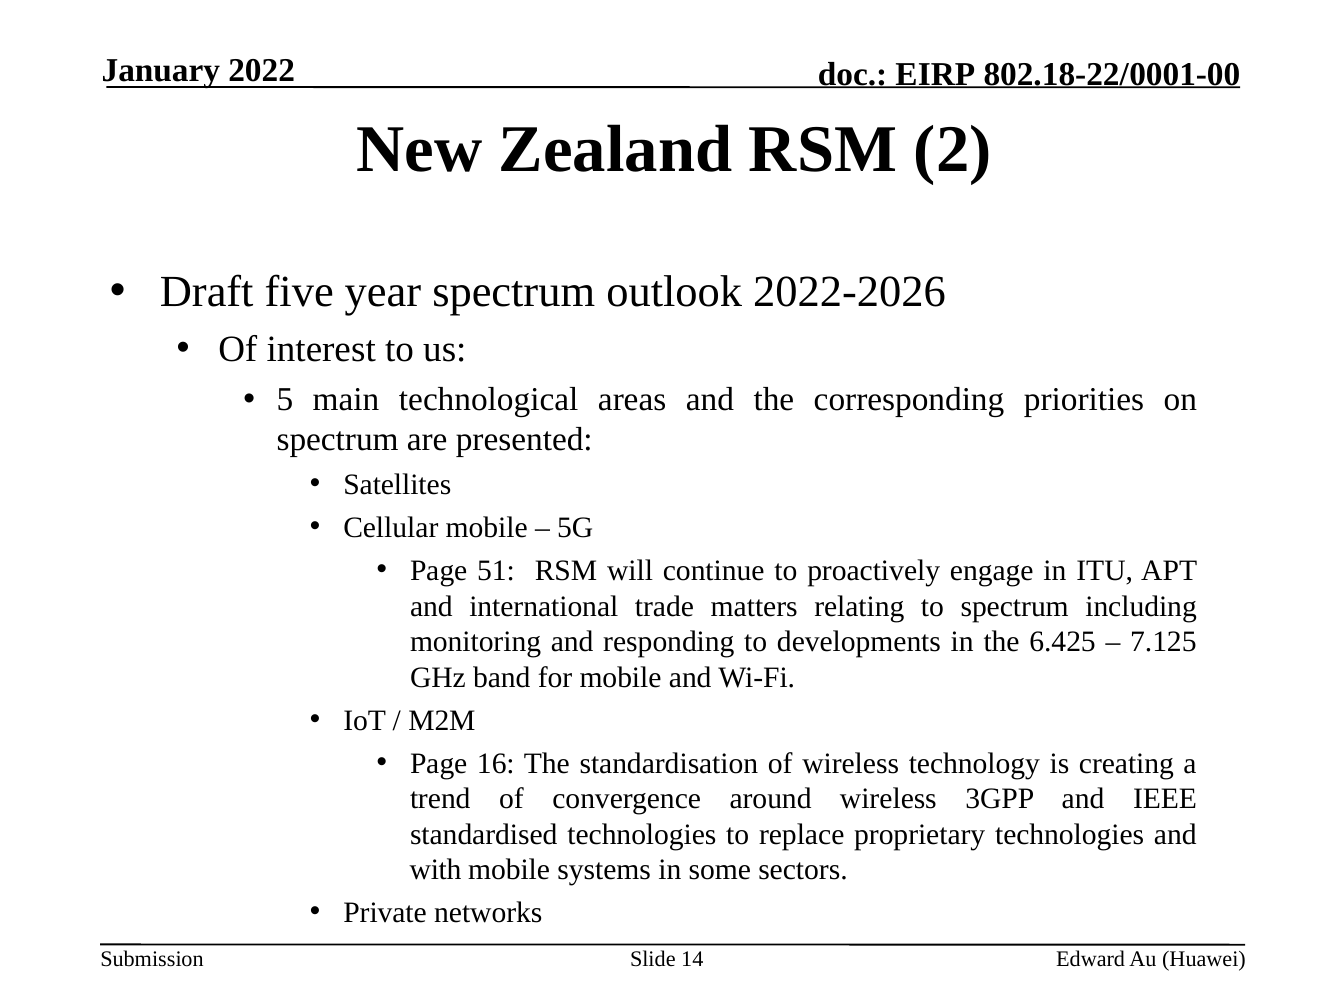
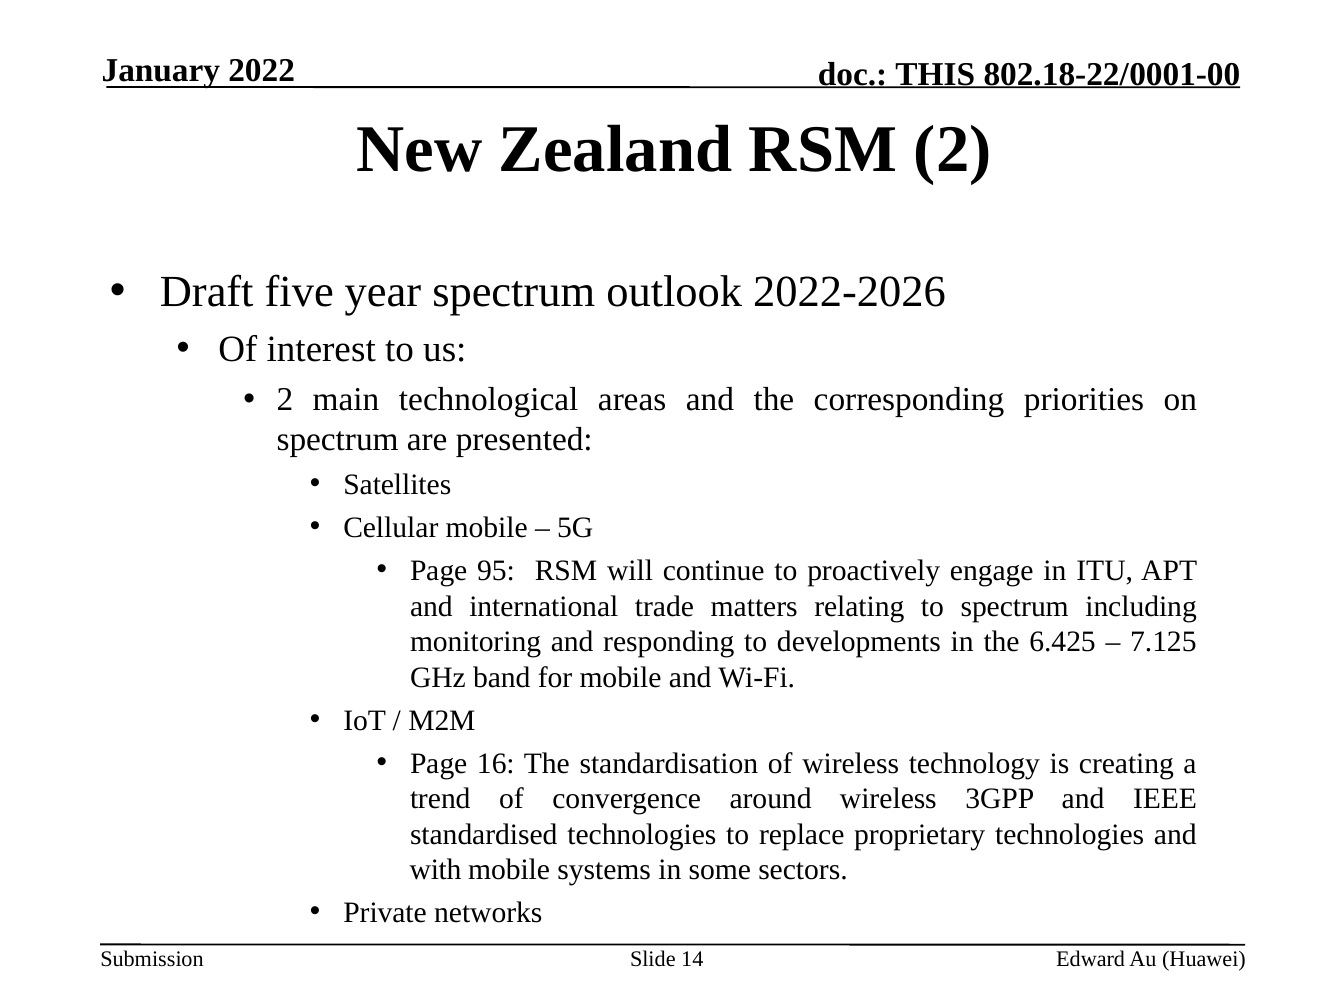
EIRP: EIRP -> THIS
5 at (285, 400): 5 -> 2
51: 51 -> 95
